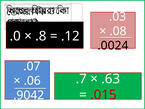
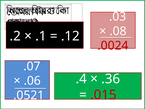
.0: .0 -> .2
.8: .8 -> .1
.0024 colour: black -> red
.7: .7 -> .4
.63: .63 -> .36
.9042: .9042 -> .0521
